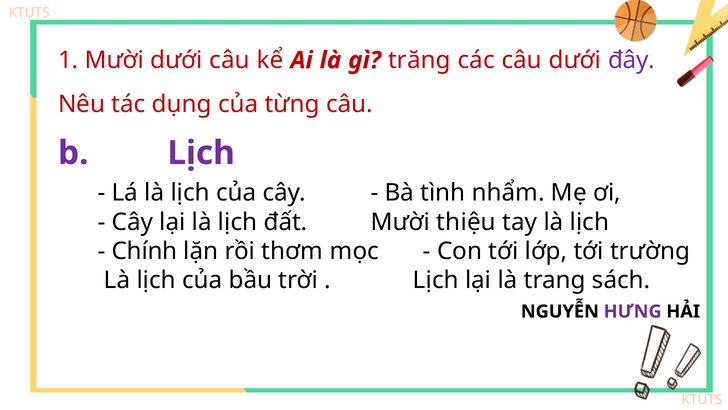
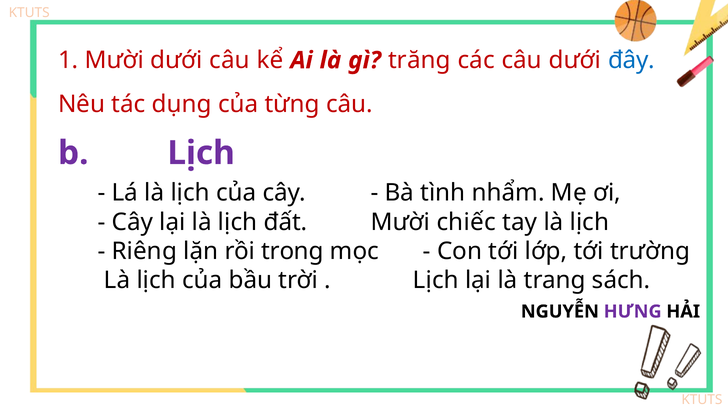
đây colour: purple -> blue
thiệu: thiệu -> chiếc
Chính: Chính -> Riêng
thơm: thơm -> trong
